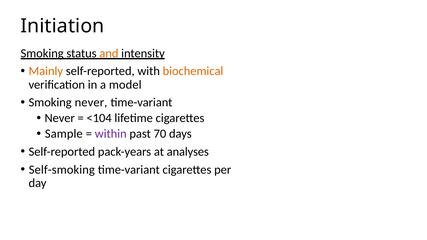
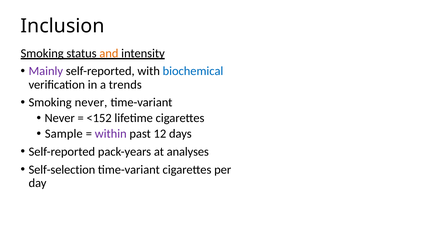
Initiation: Initiation -> Inclusion
Mainly colour: orange -> purple
biochemical colour: orange -> blue
model: model -> trends
<104: <104 -> <152
70: 70 -> 12
Self-smoking: Self-smoking -> Self-selection
